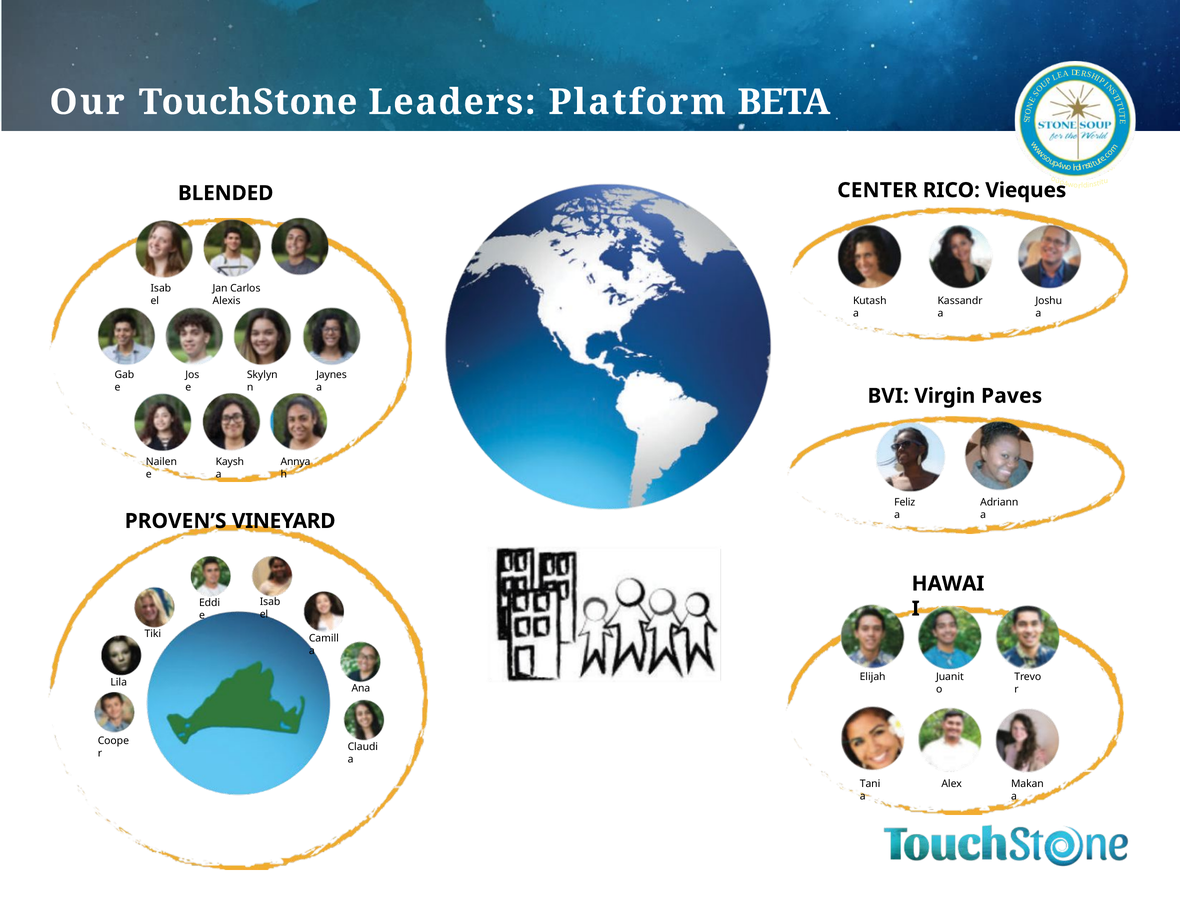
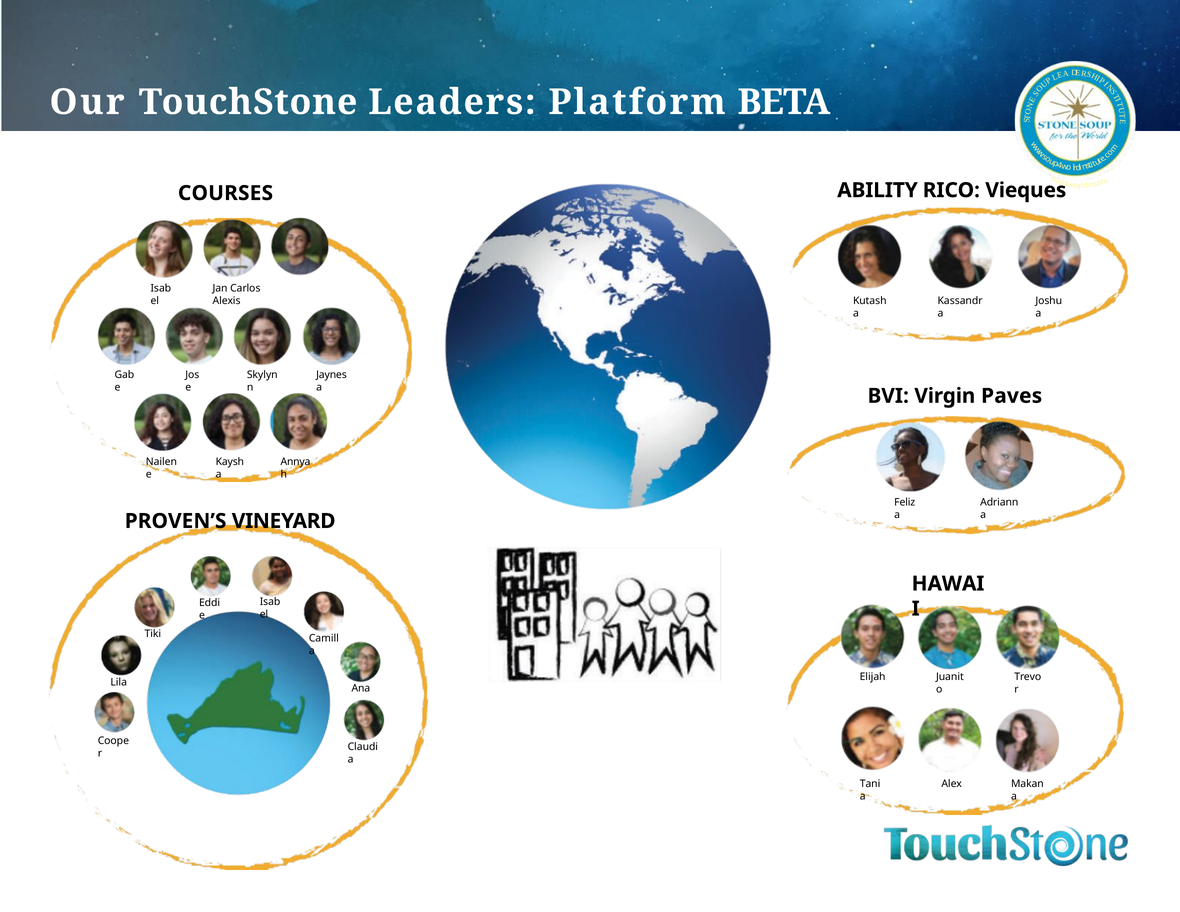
CENTER: CENTER -> ABILITY
BLENDED: BLENDED -> COURSES
